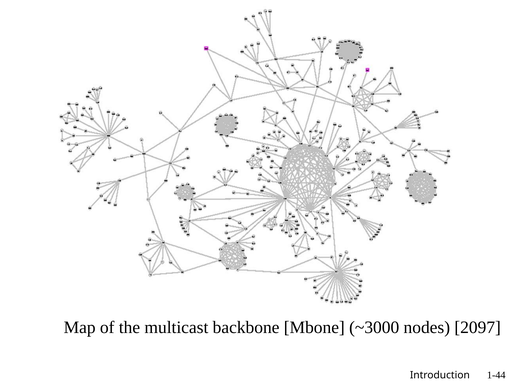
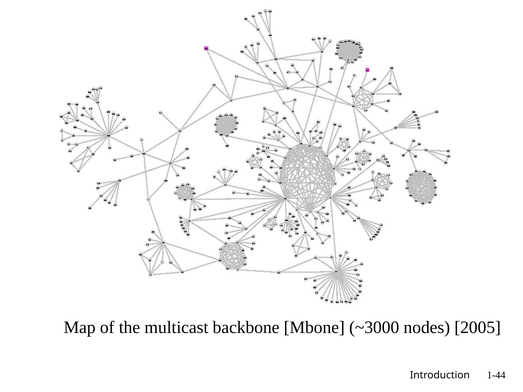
2097: 2097 -> 2005
